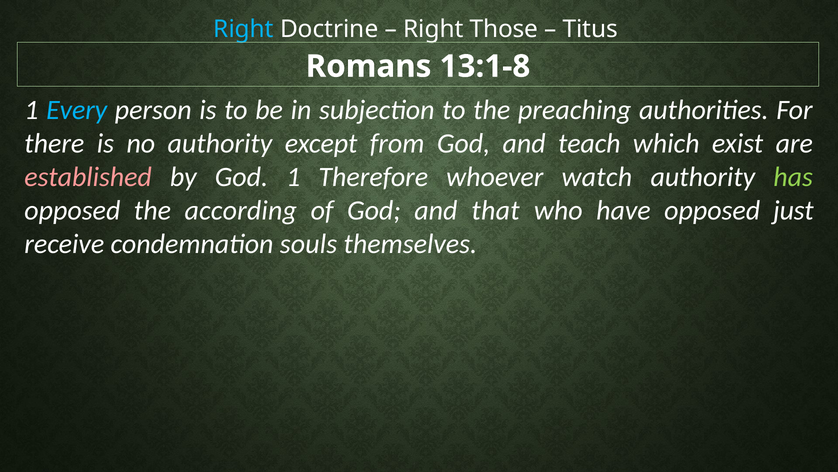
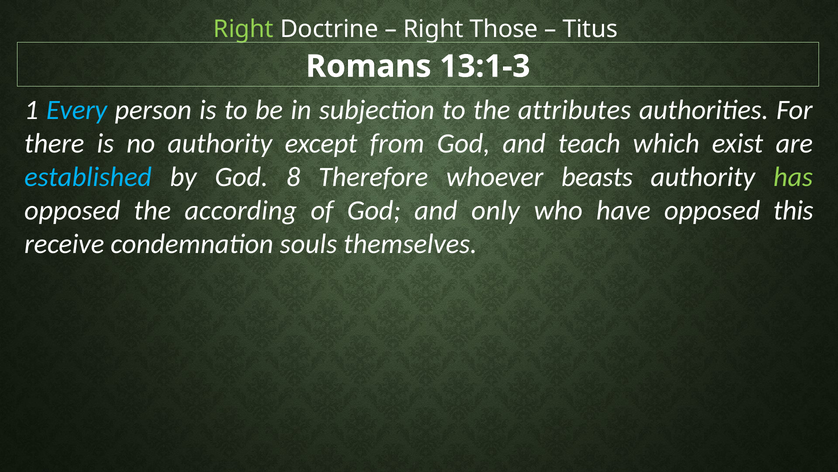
Right at (244, 29) colour: light blue -> light green
13:1-8: 13:1-8 -> 13:1-3
preaching: preaching -> attributes
established colour: pink -> light blue
God 1: 1 -> 8
watch: watch -> beasts
that: that -> only
just: just -> this
